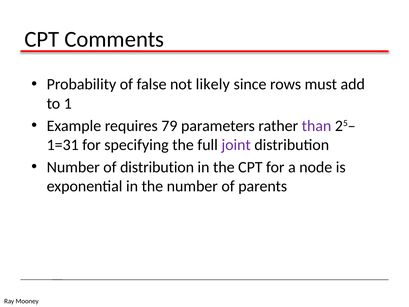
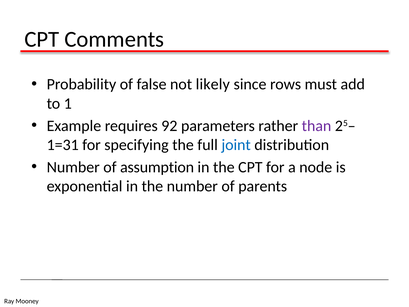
79: 79 -> 92
joint colour: purple -> blue
of distribution: distribution -> assumption
